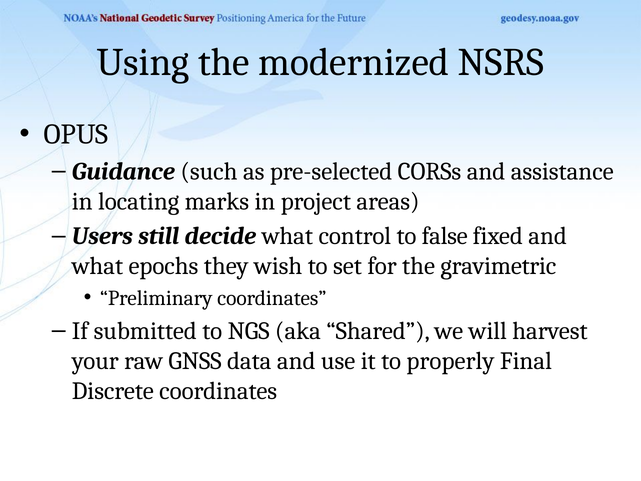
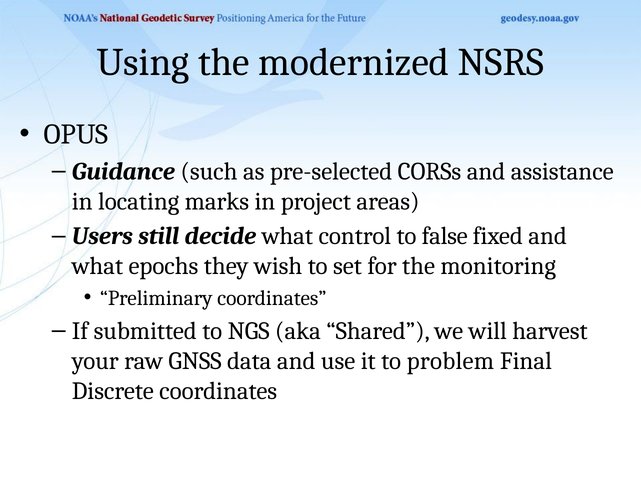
gravimetric: gravimetric -> monitoring
properly: properly -> problem
